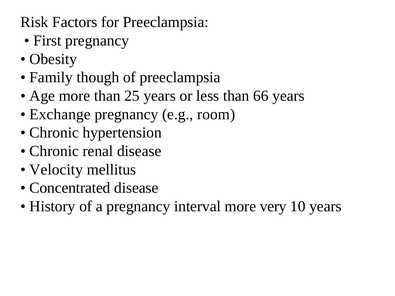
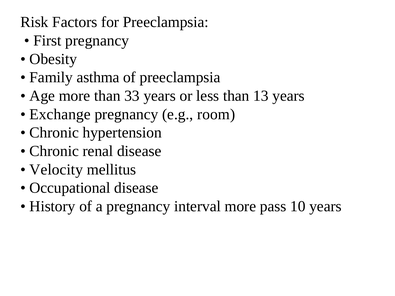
though: though -> asthma
25: 25 -> 33
66: 66 -> 13
Concentrated: Concentrated -> Occupational
very: very -> pass
